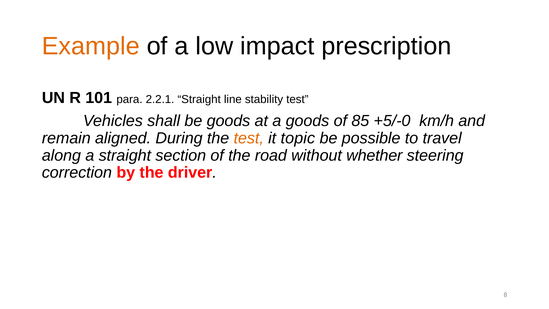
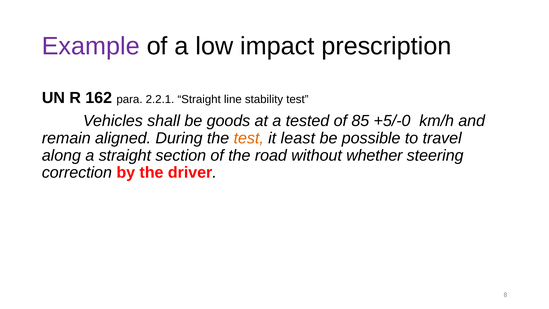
Example colour: orange -> purple
101: 101 -> 162
a goods: goods -> tested
topic: topic -> least
